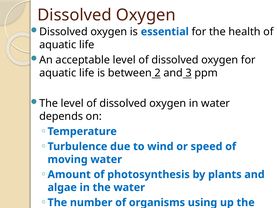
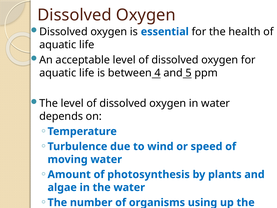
2: 2 -> 4
3: 3 -> 5
